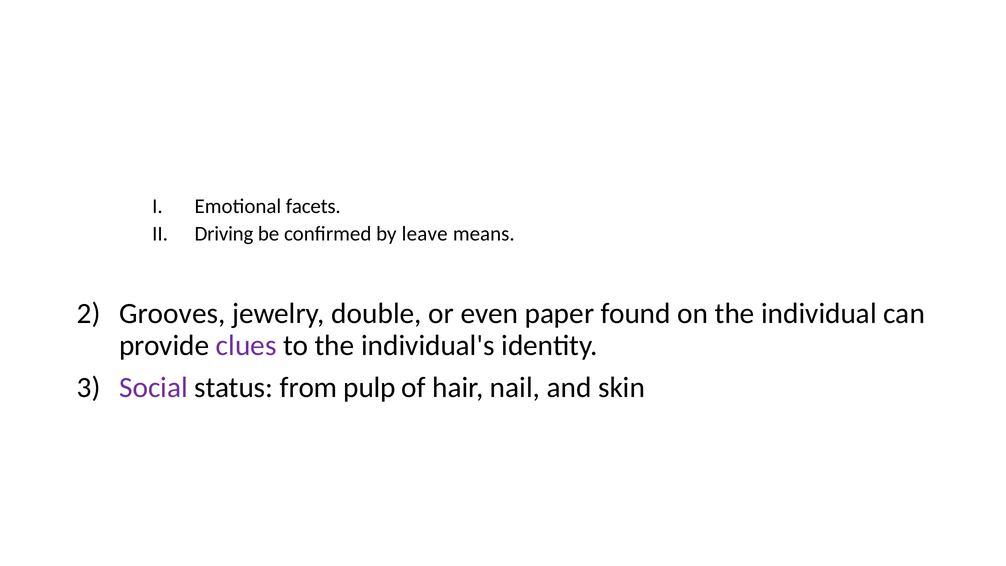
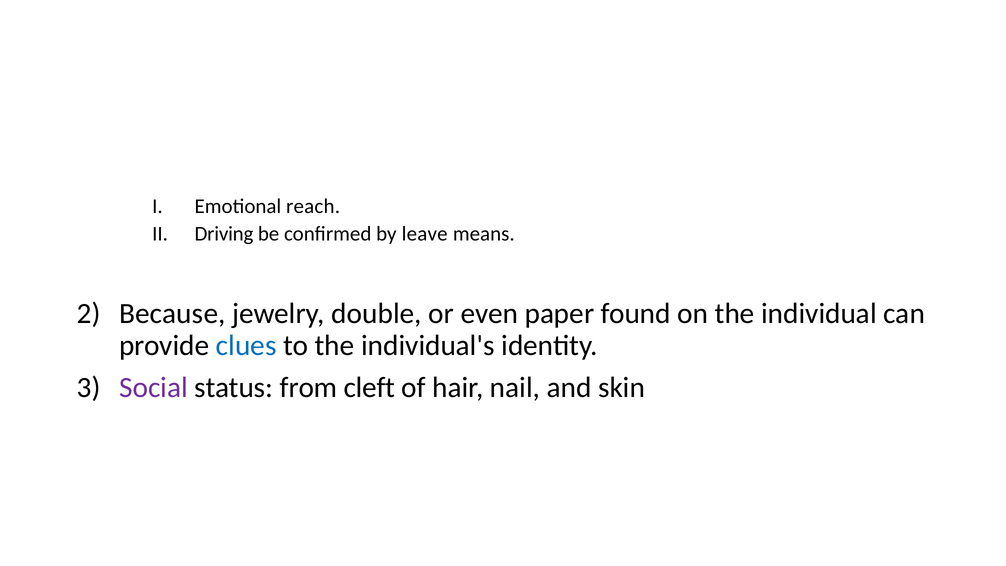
facets: facets -> reach
Grooves: Grooves -> Because
clues colour: purple -> blue
pulp: pulp -> cleft
